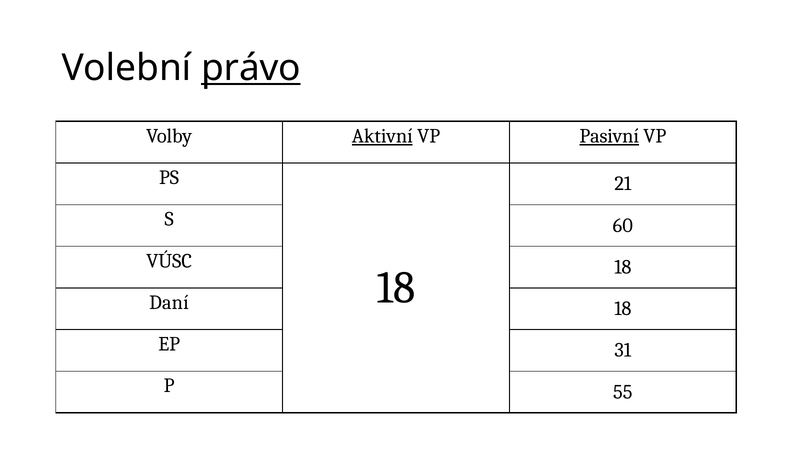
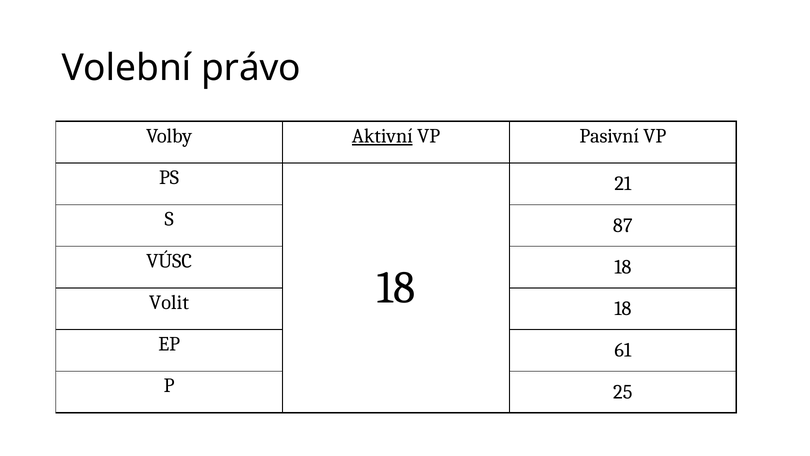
právo underline: present -> none
Pasivní underline: present -> none
60: 60 -> 87
Daní: Daní -> Volit
31: 31 -> 61
55: 55 -> 25
